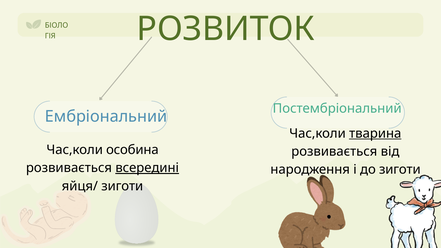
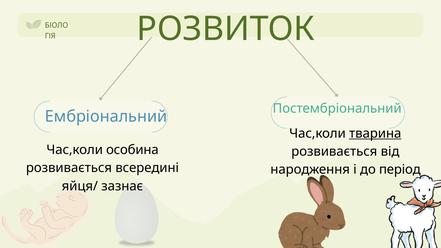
всередині underline: present -> none
до зиготи: зиготи -> період
яйця/ зиготи: зиготи -> зазнає
